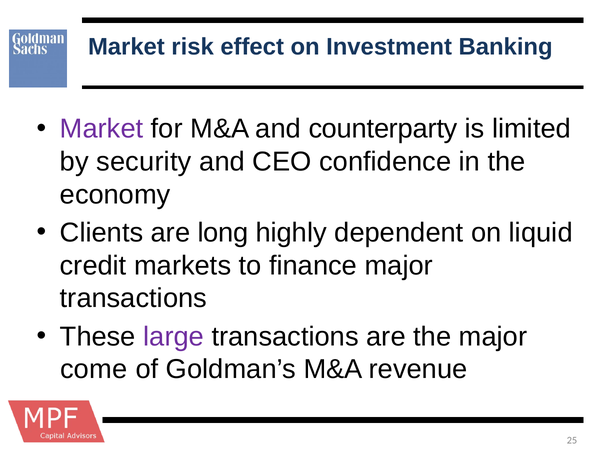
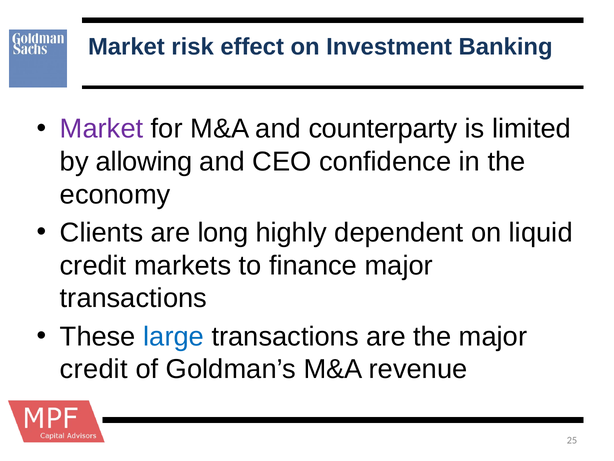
security: security -> allowing
large colour: purple -> blue
come at (94, 369): come -> credit
